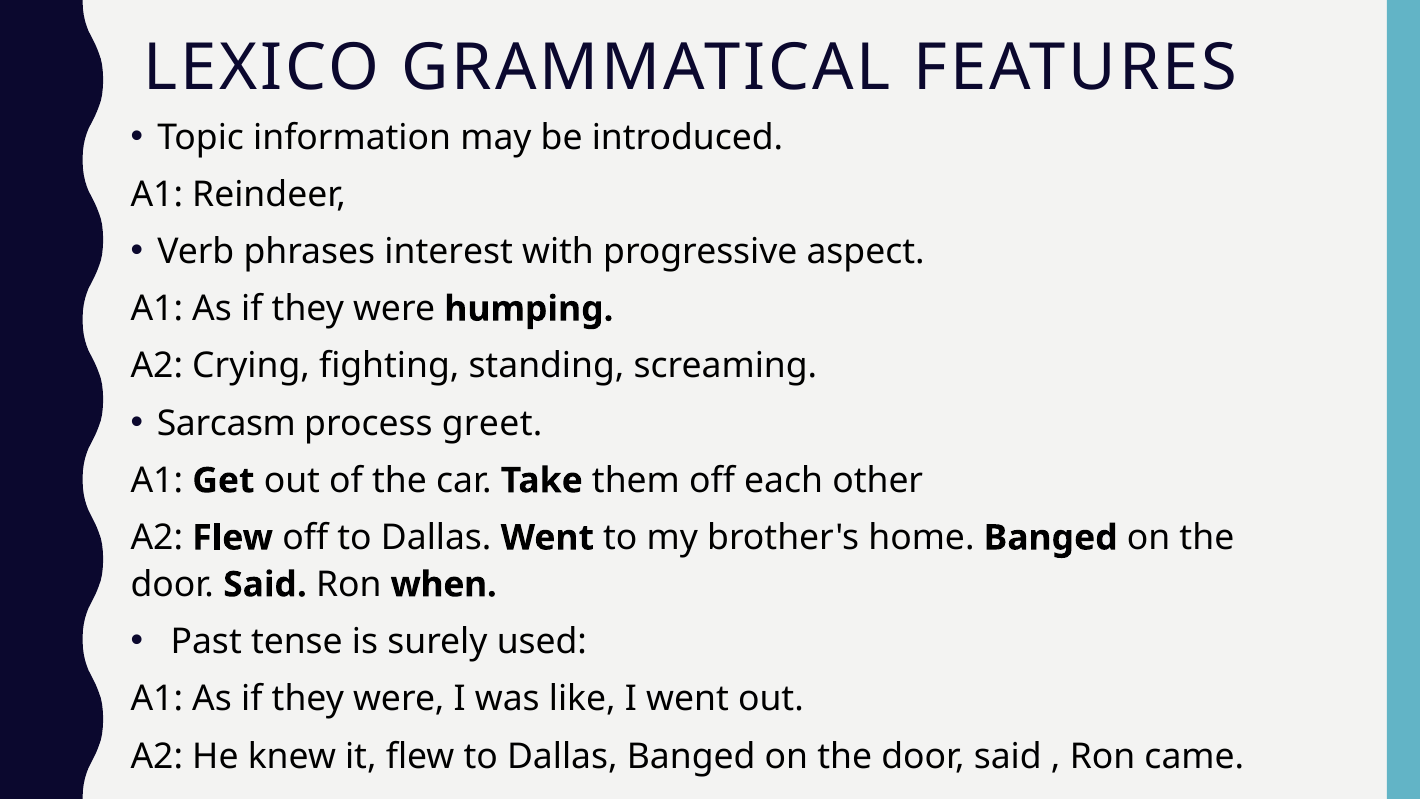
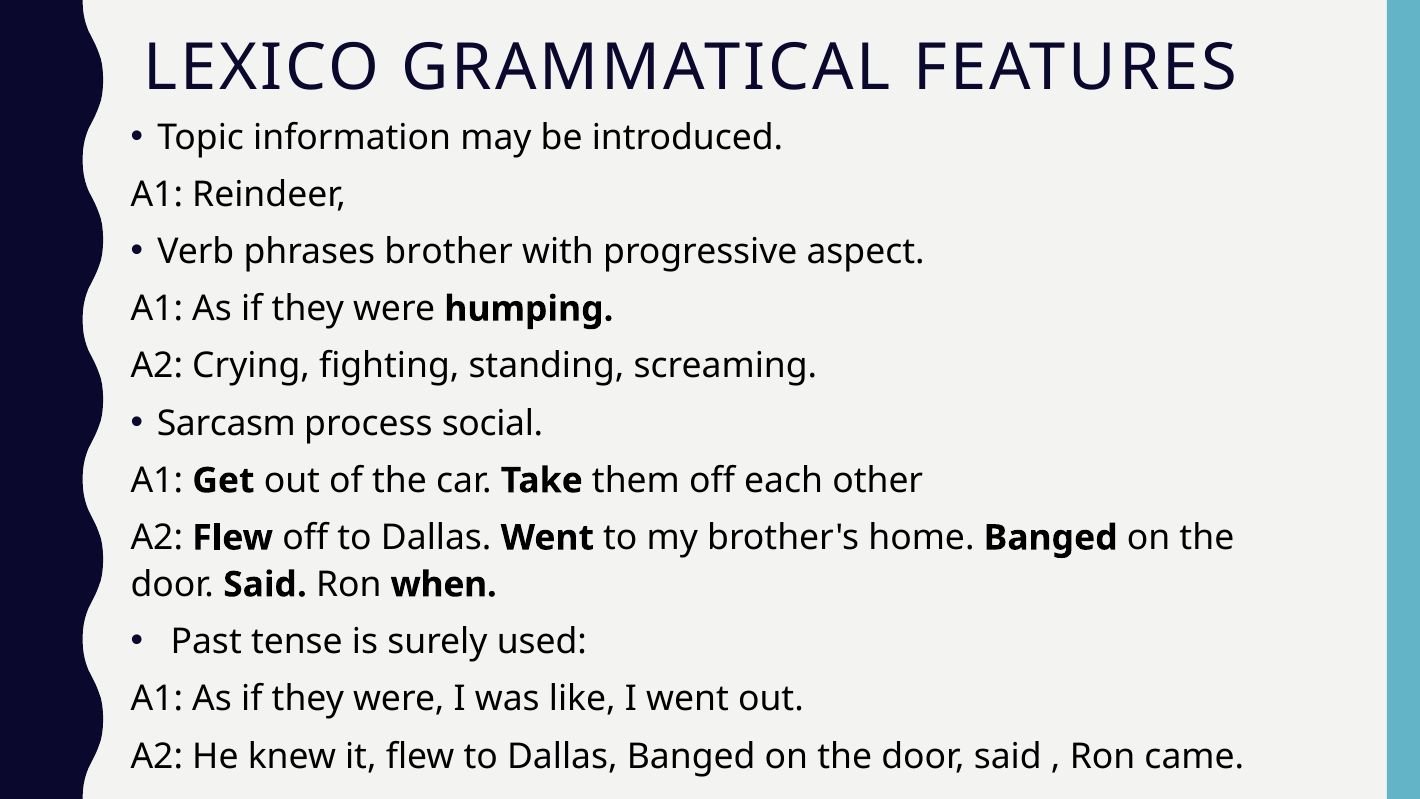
interest: interest -> brother
greet: greet -> social
